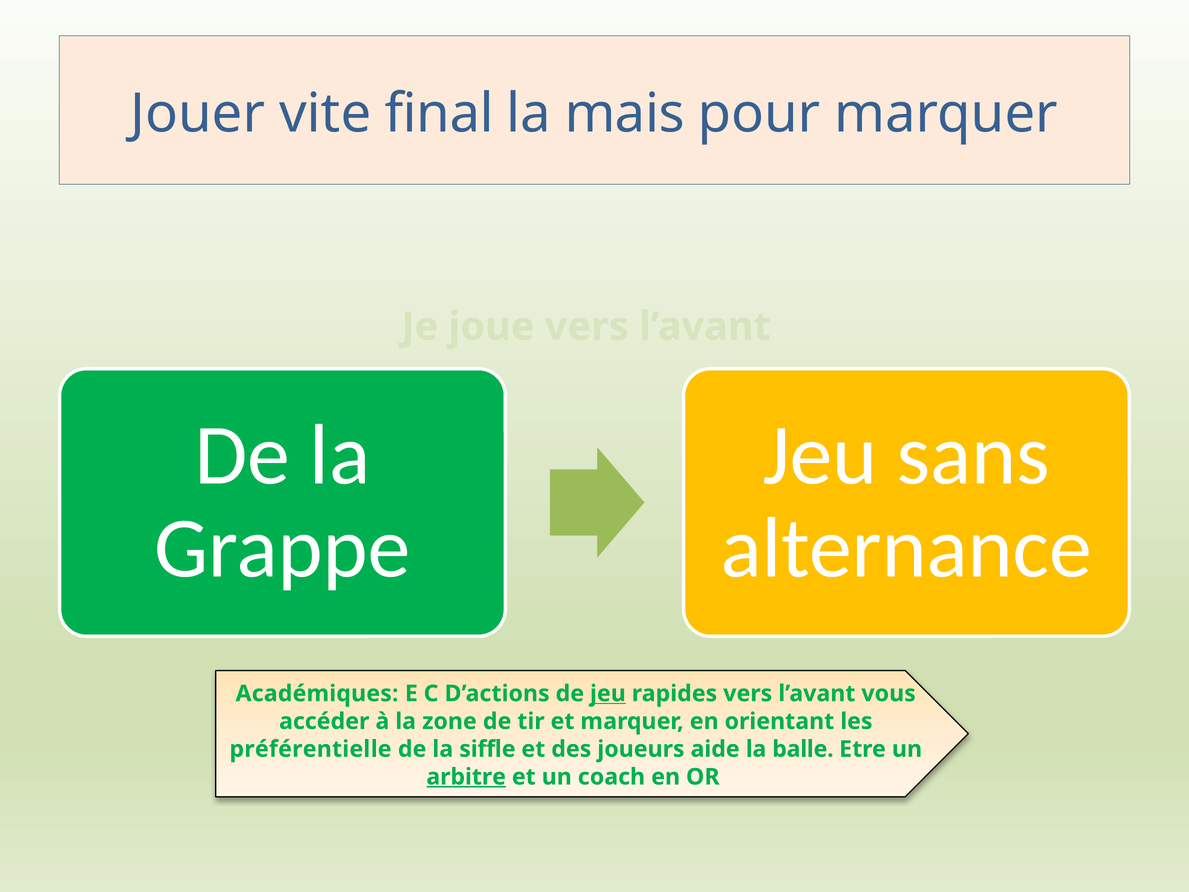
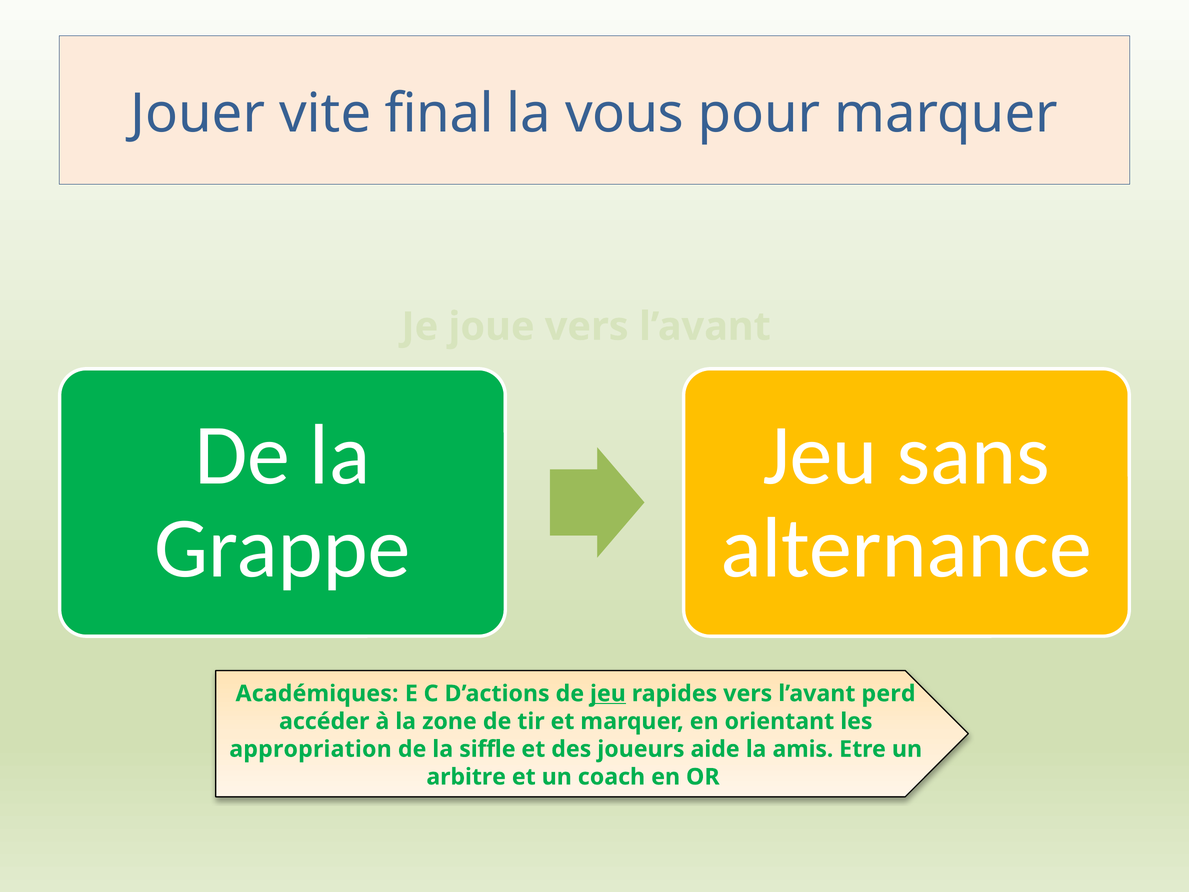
mais: mais -> vous
vous: vous -> perd
préférentielle: préférentielle -> appropriation
balle: balle -> amis
arbitre underline: present -> none
